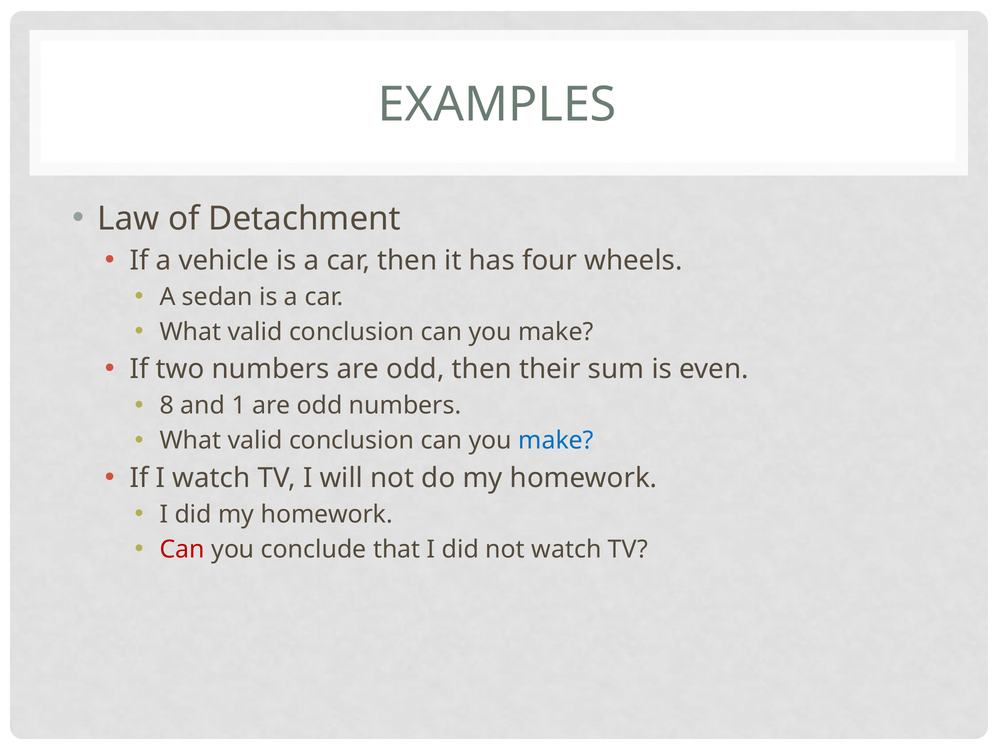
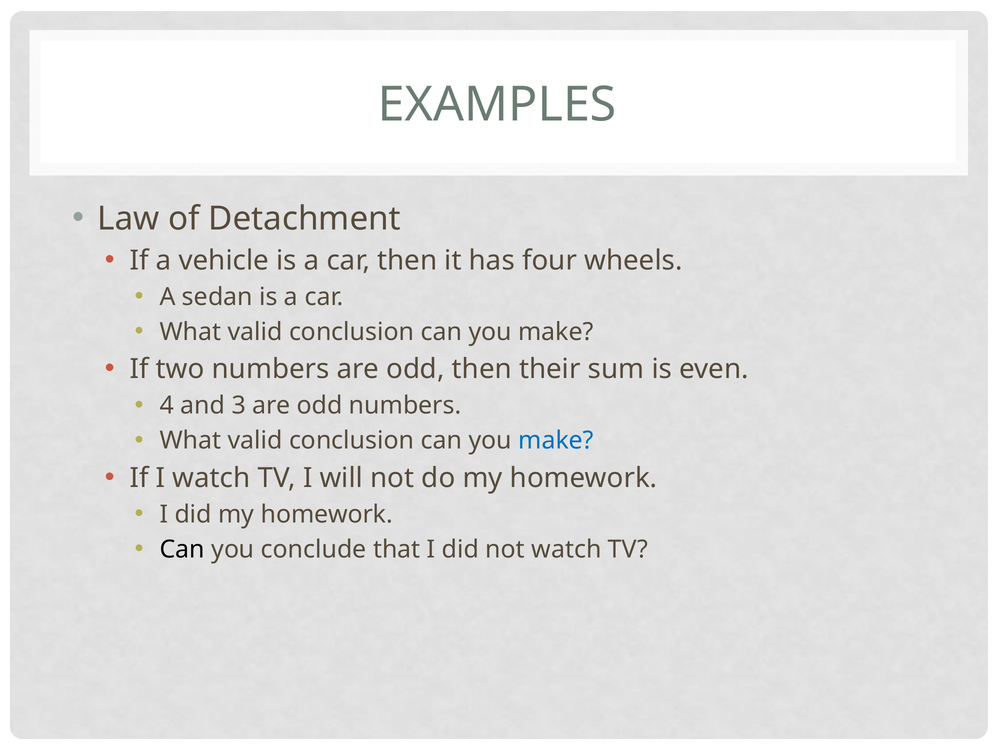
8: 8 -> 4
1: 1 -> 3
Can at (182, 549) colour: red -> black
